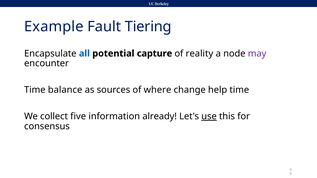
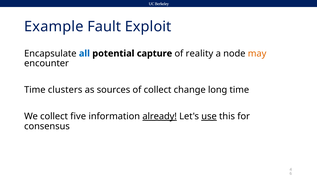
Tiering: Tiering -> Exploit
may colour: purple -> orange
balance: balance -> clusters
of where: where -> collect
help: help -> long
already underline: none -> present
